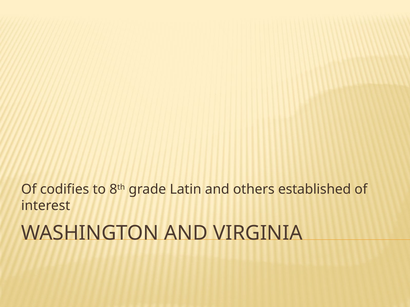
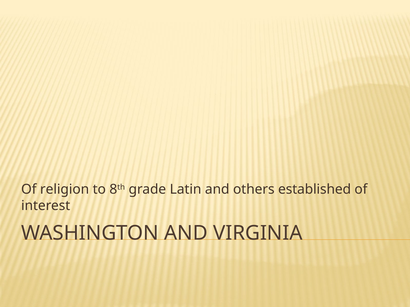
codifies: codifies -> religion
